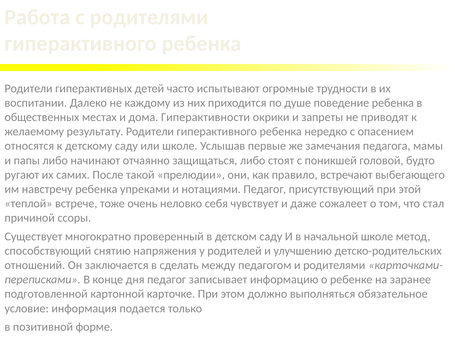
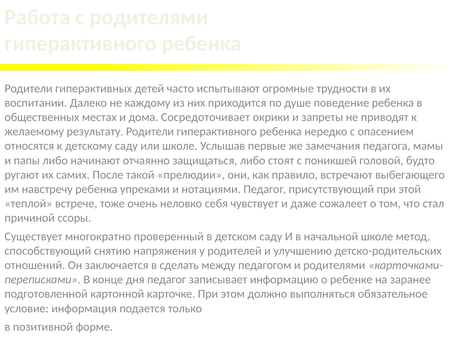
Гиперактивности: Гиперактивности -> Сосредоточивает
